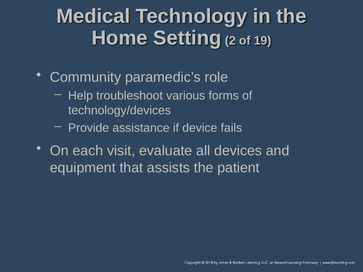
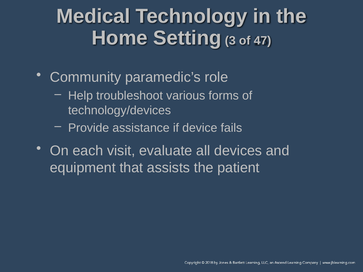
2: 2 -> 3
19: 19 -> 47
